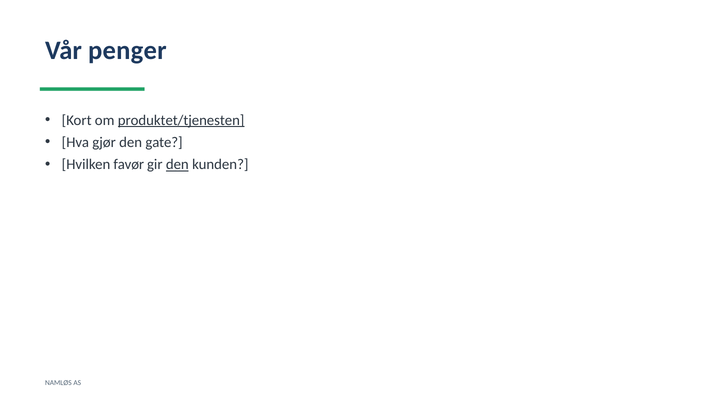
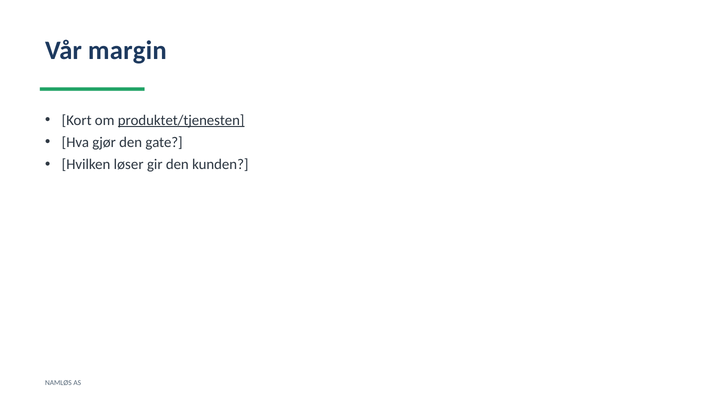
penger: penger -> margin
favør: favør -> løser
den at (177, 164) underline: present -> none
